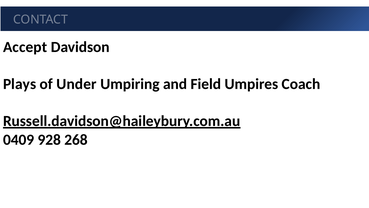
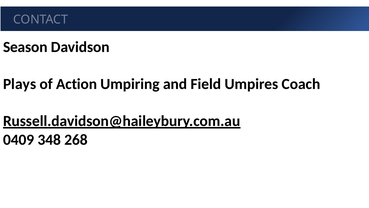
Accept: Accept -> Season
Under: Under -> Action
928: 928 -> 348
